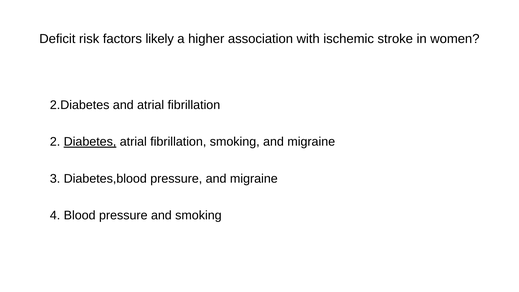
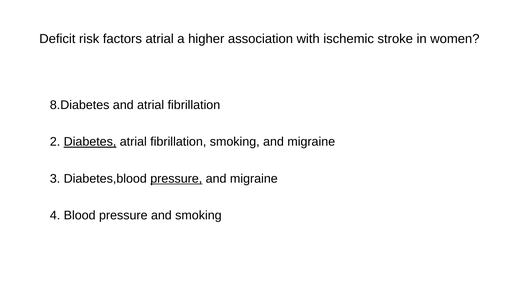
factors likely: likely -> atrial
2.Diabetes: 2.Diabetes -> 8.Diabetes
pressure at (176, 179) underline: none -> present
